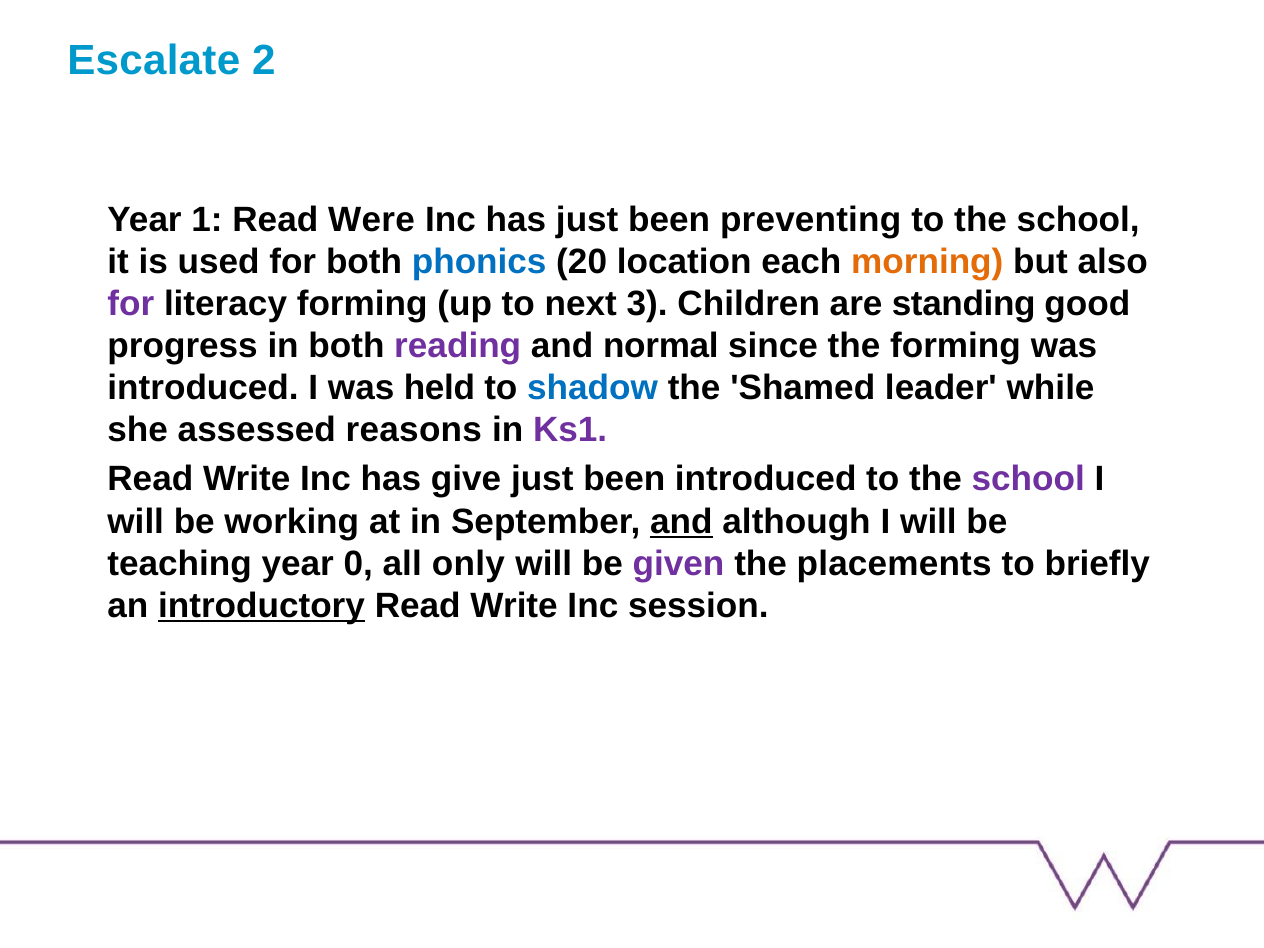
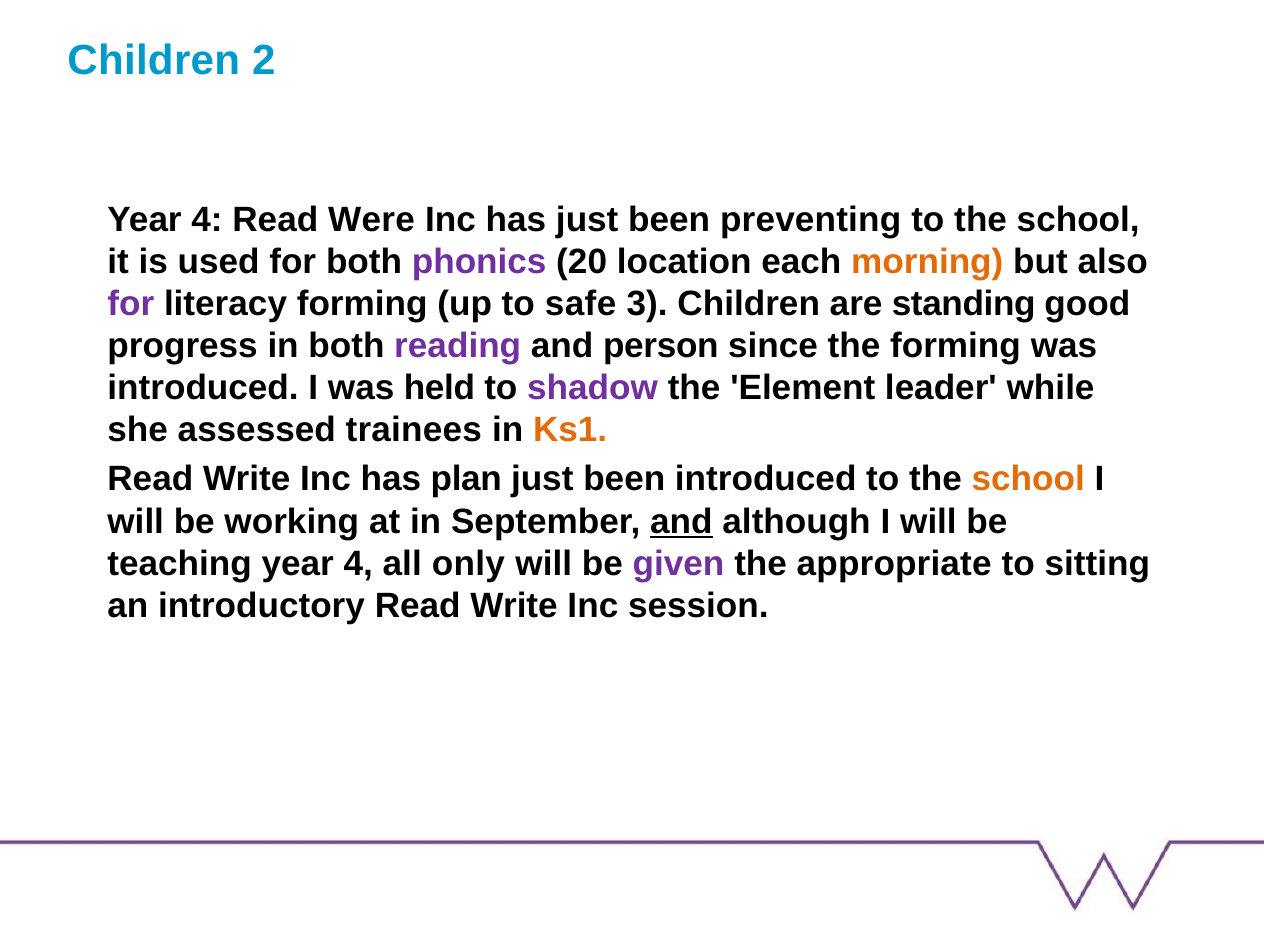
Escalate at (154, 61): Escalate -> Children
1 at (207, 219): 1 -> 4
phonics colour: blue -> purple
next: next -> safe
normal: normal -> person
shadow colour: blue -> purple
Shamed: Shamed -> Element
reasons: reasons -> trainees
Ks1 colour: purple -> orange
give: give -> plan
school at (1028, 479) colour: purple -> orange
teaching year 0: 0 -> 4
placements: placements -> appropriate
briefly: briefly -> sitting
introductory underline: present -> none
